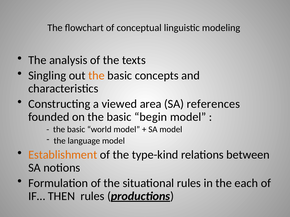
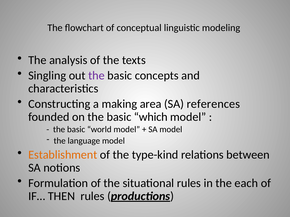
the at (96, 76) colour: orange -> purple
viewed: viewed -> making
begin: begin -> which
